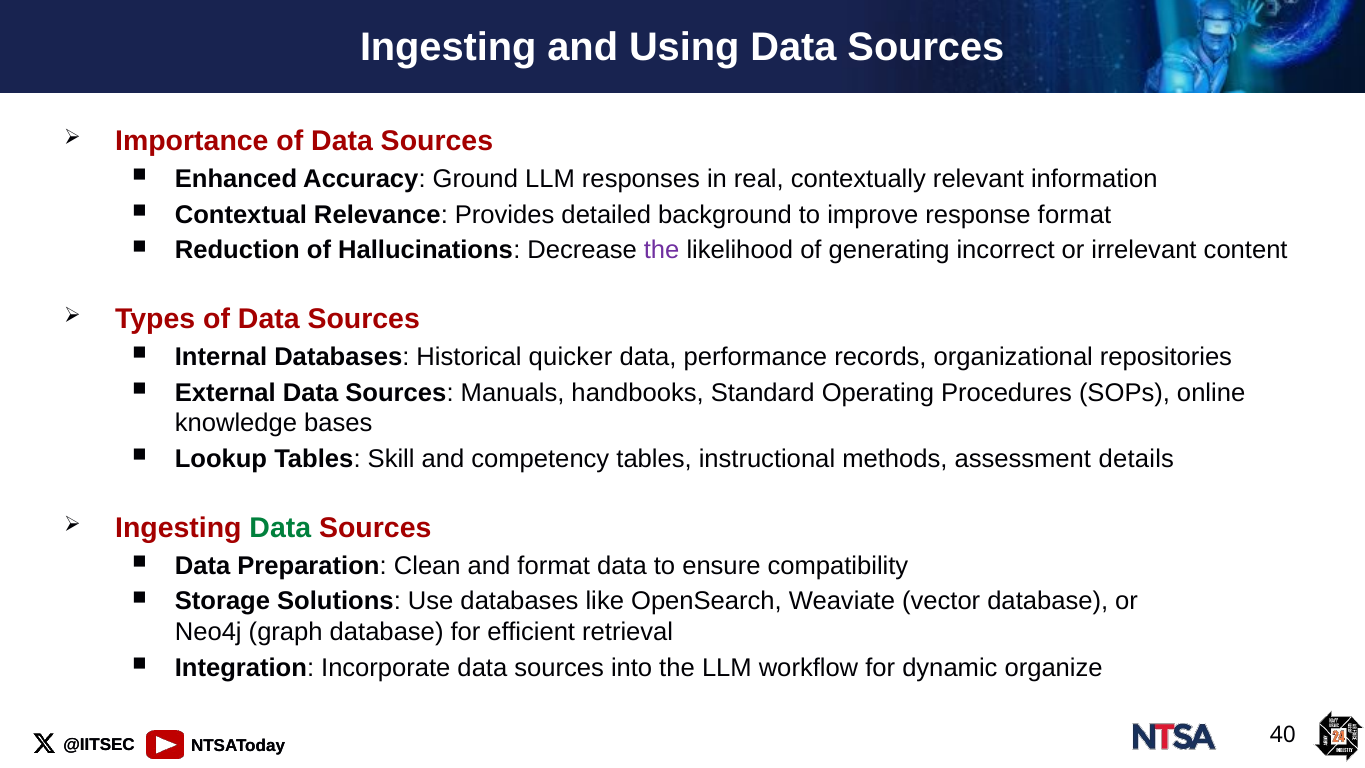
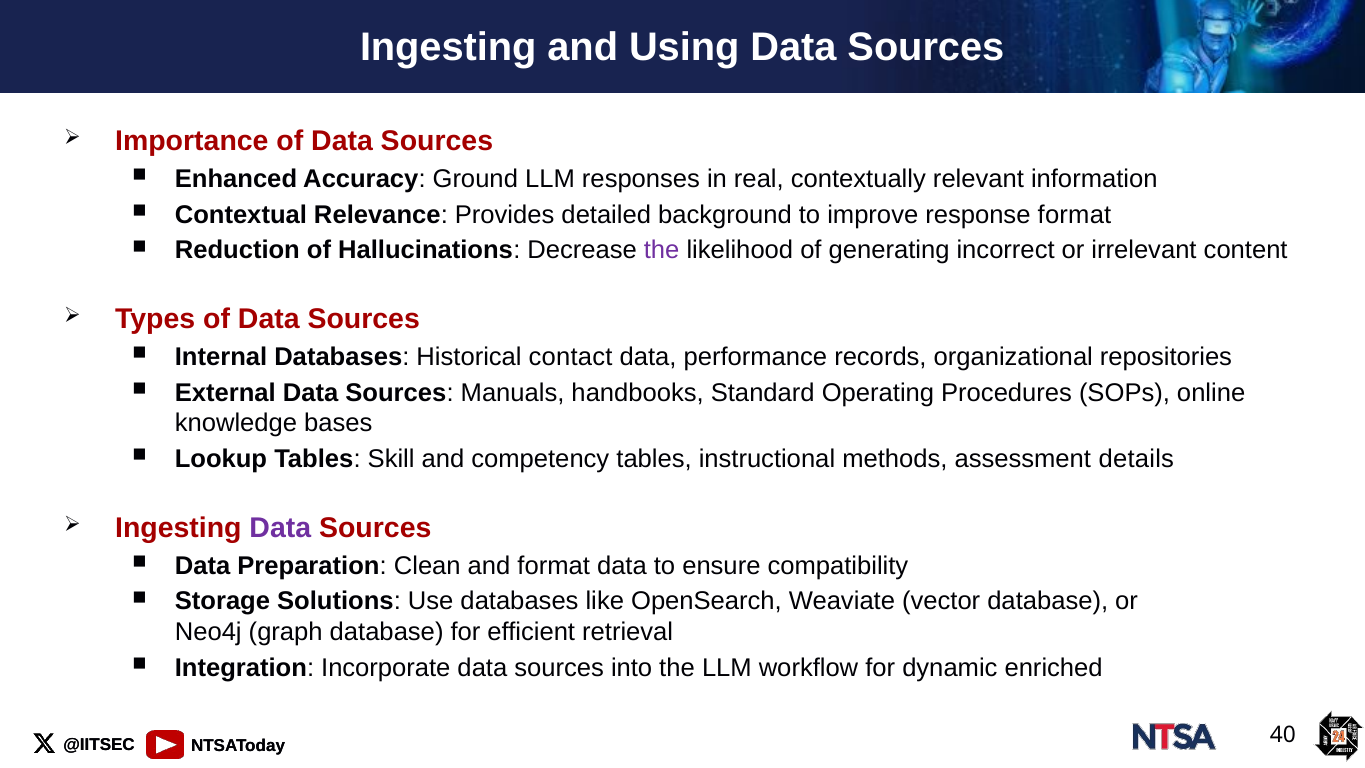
quicker: quicker -> contact
Data at (280, 528) colour: green -> purple
organize: organize -> enriched
